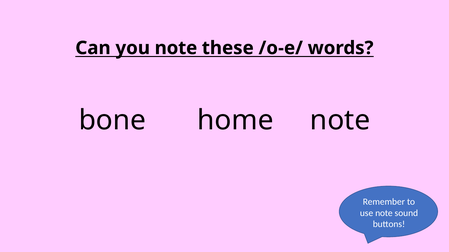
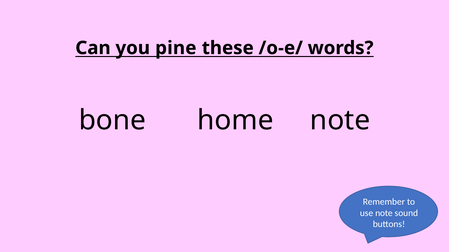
you note: note -> pine
